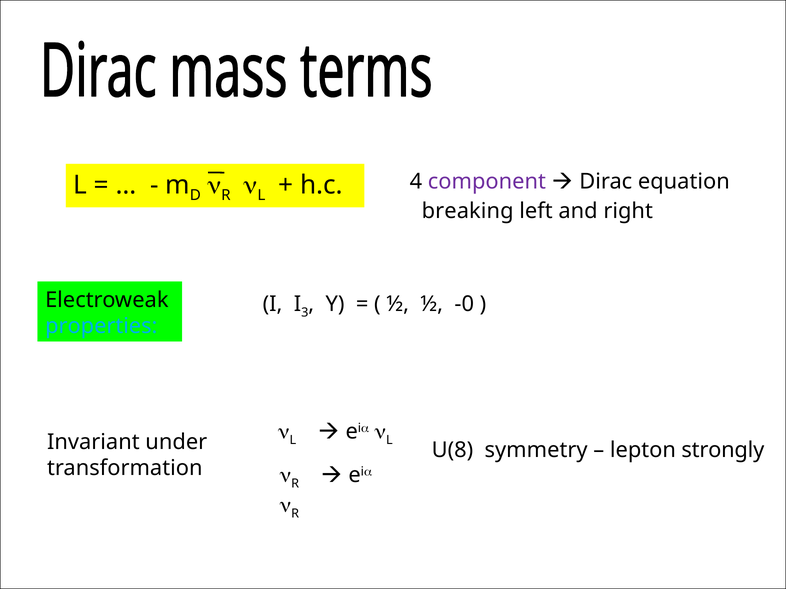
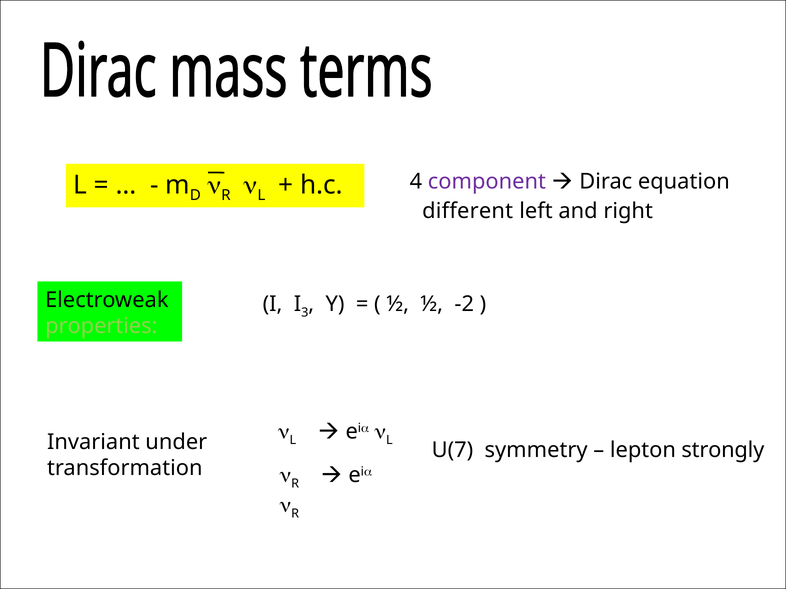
breaking: breaking -> different
-0: -0 -> -2
properties colour: light blue -> light green
U(8: U(8 -> U(7
